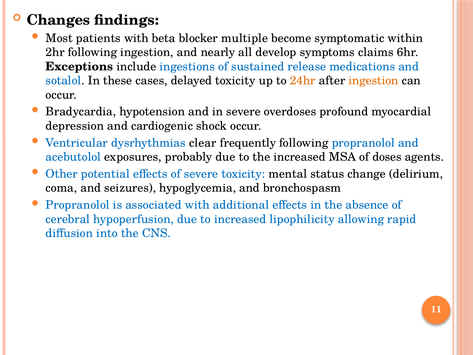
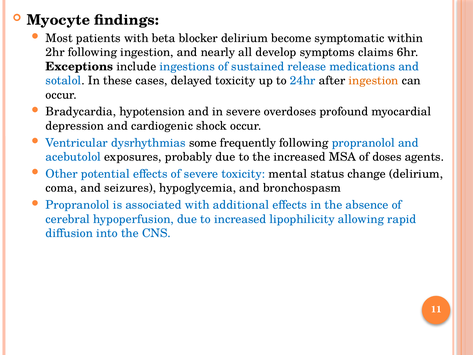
Changes: Changes -> Myocyte
blocker multiple: multiple -> delirium
24hr colour: orange -> blue
clear: clear -> some
